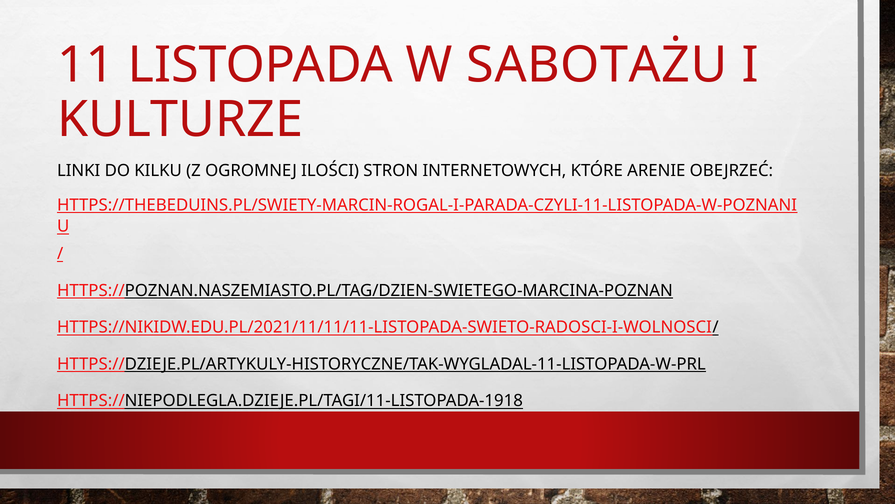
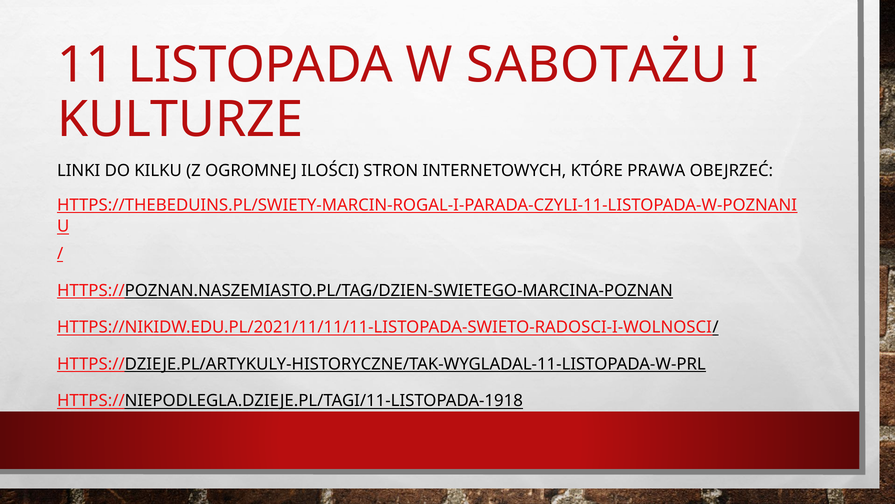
ARENIE: ARENIE -> PRAWA
